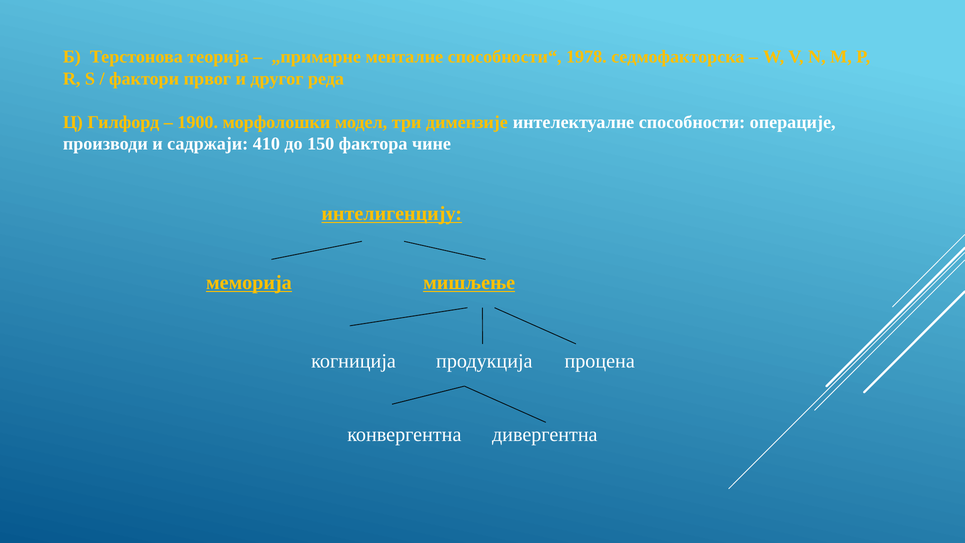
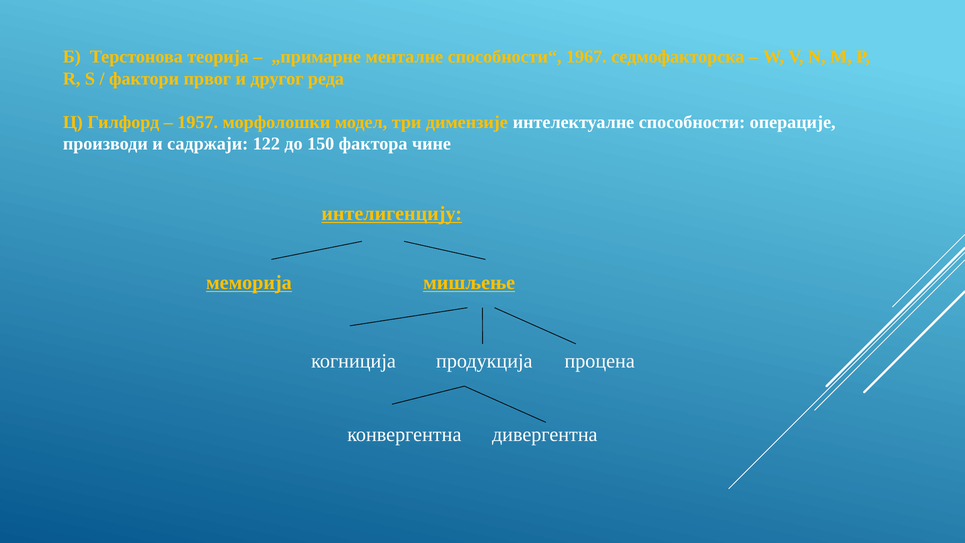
1978: 1978 -> 1967
1900: 1900 -> 1957
410: 410 -> 122
